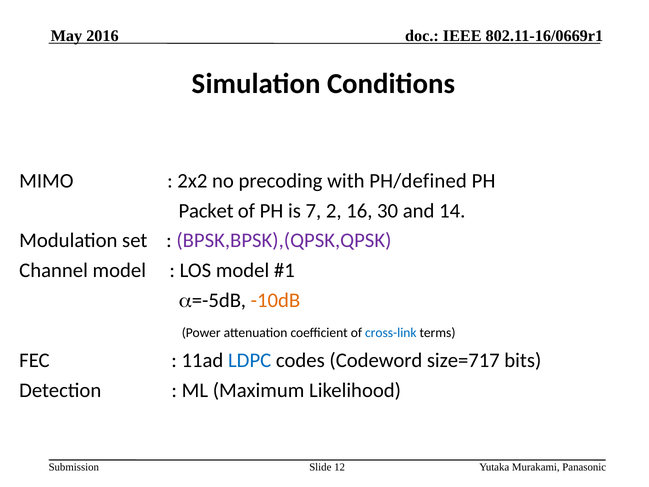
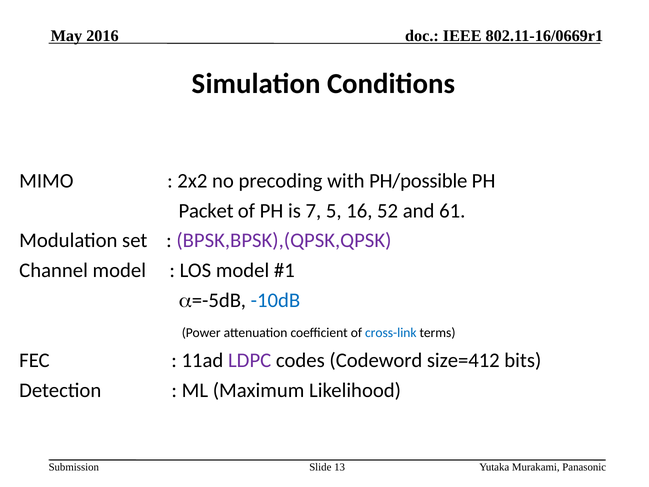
PH/defined: PH/defined -> PH/possible
2: 2 -> 5
30: 30 -> 52
14: 14 -> 61
-10dB colour: orange -> blue
LDPC colour: blue -> purple
size=717: size=717 -> size=412
12: 12 -> 13
